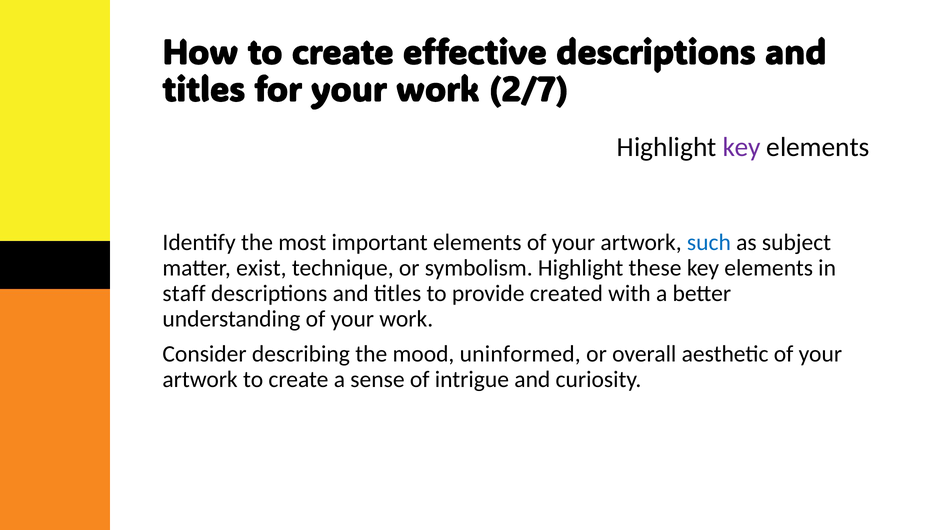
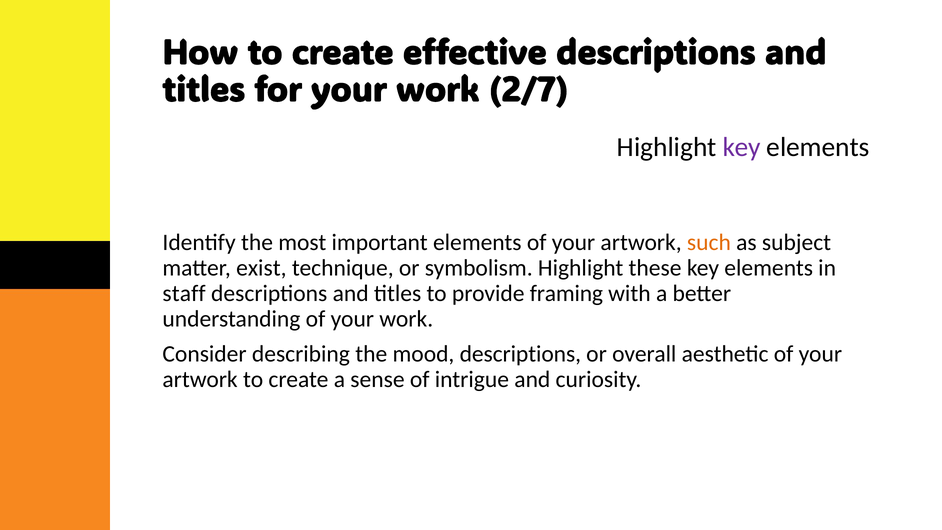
such colour: blue -> orange
created: created -> framing
mood uninformed: uninformed -> descriptions
